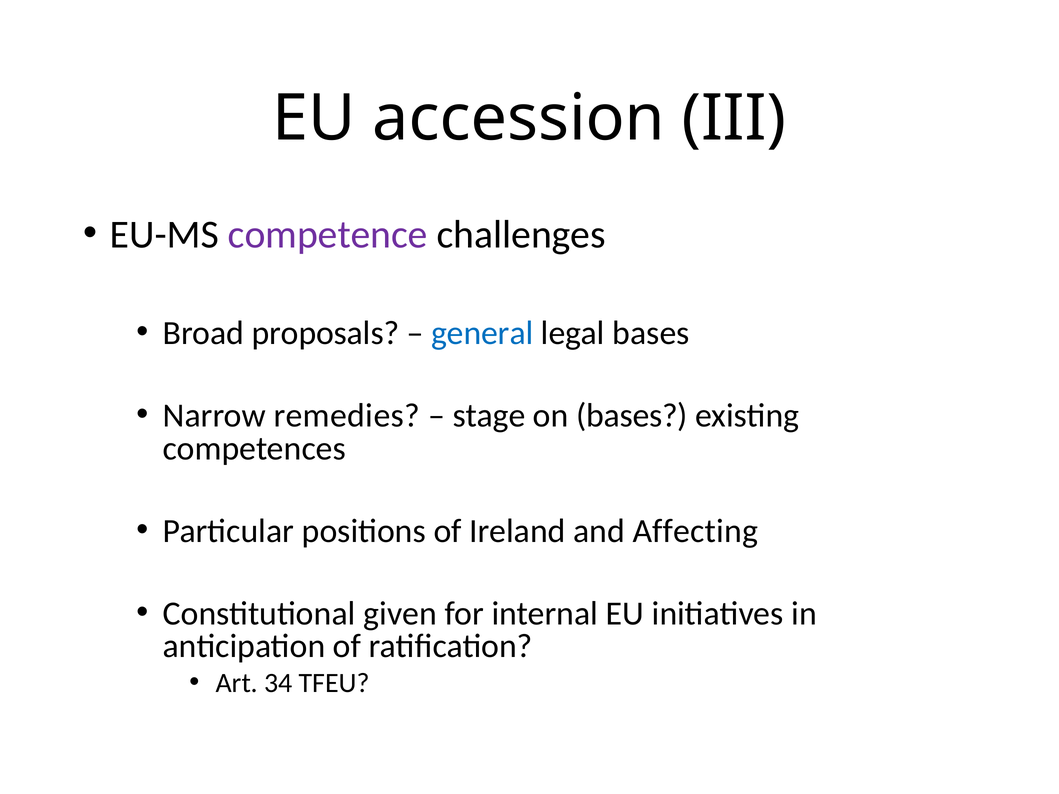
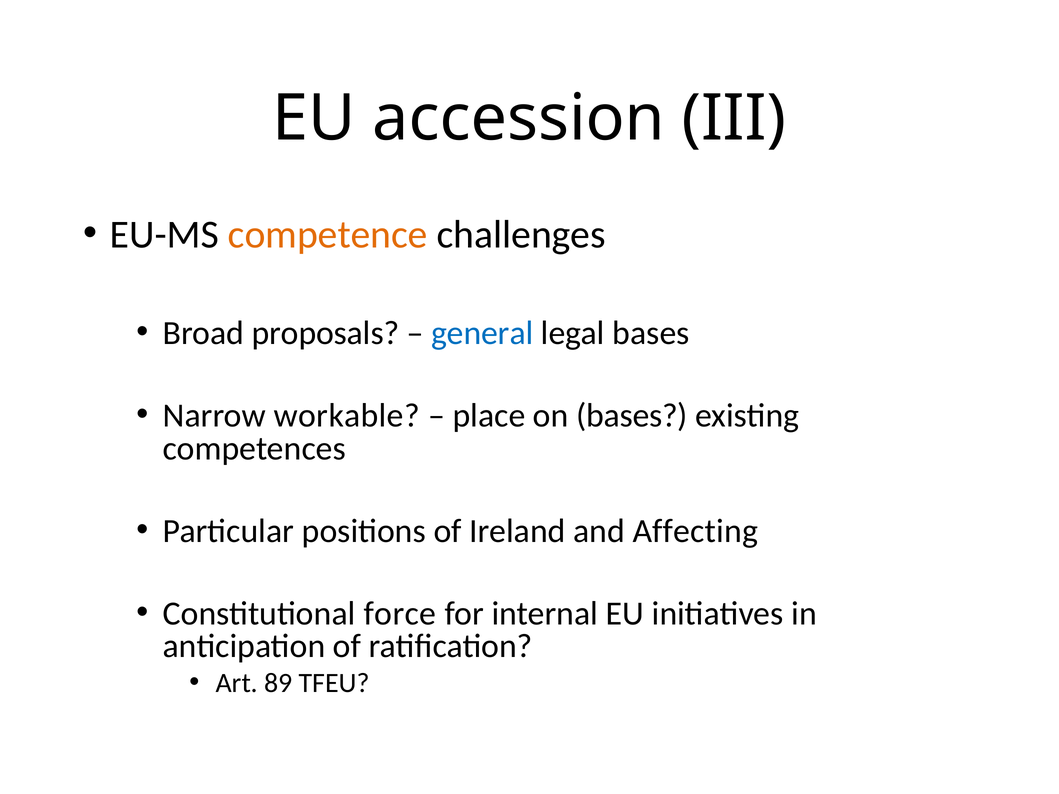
competence colour: purple -> orange
remedies: remedies -> workable
stage: stage -> place
given: given -> force
34: 34 -> 89
